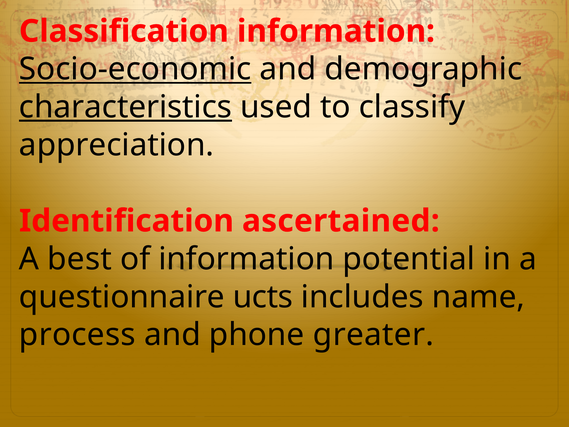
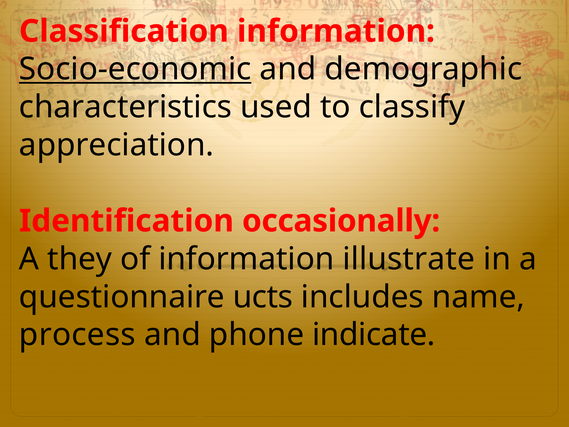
characteristics underline: present -> none
ascertained: ascertained -> occasionally
best: best -> they
potential: potential -> illustrate
greater: greater -> indicate
